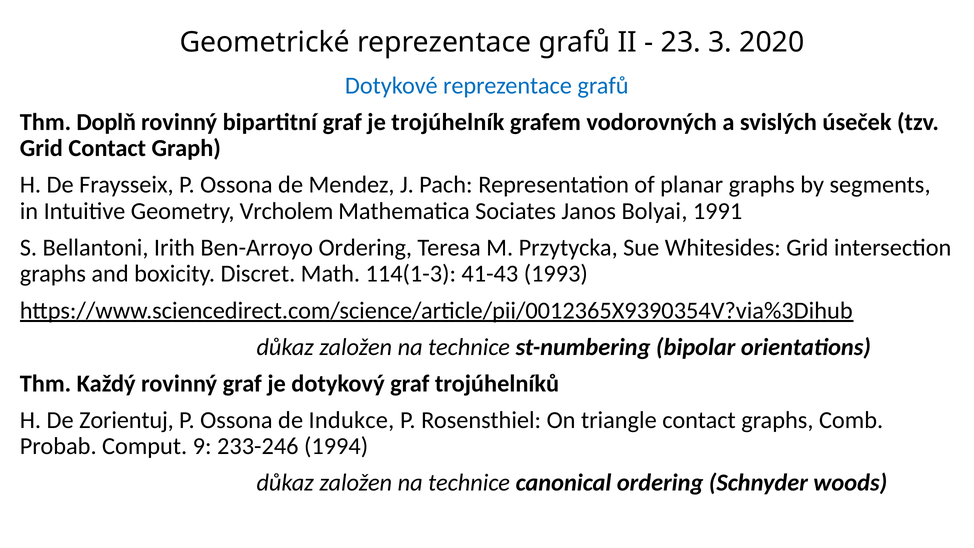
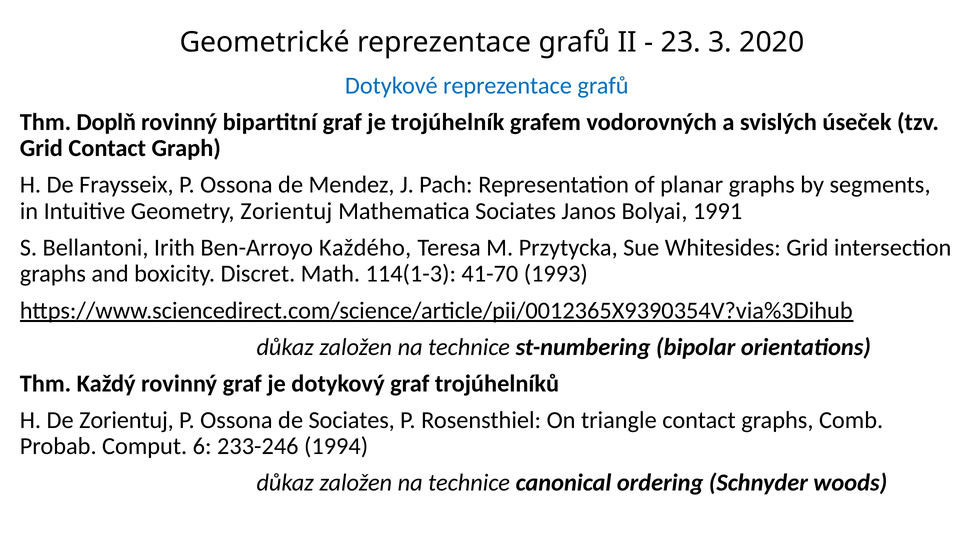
Geometry Vrcholem: Vrcholem -> Zorientuj
Ben-Arroyo Ordering: Ordering -> Každého
41-43: 41-43 -> 41-70
de Indukce: Indukce -> Sociates
9: 9 -> 6
